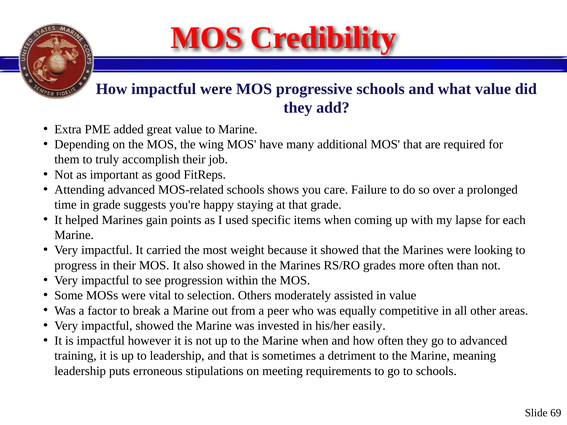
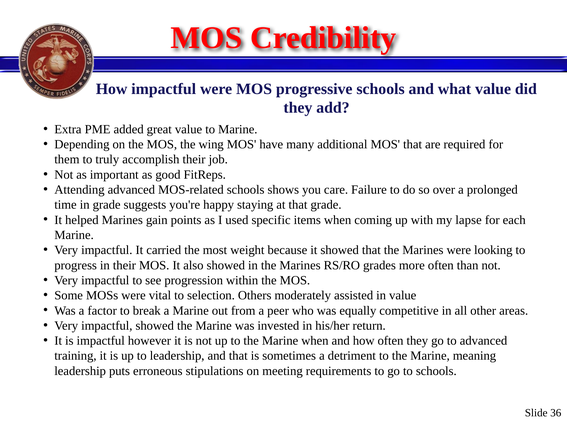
easily: easily -> return
69: 69 -> 36
